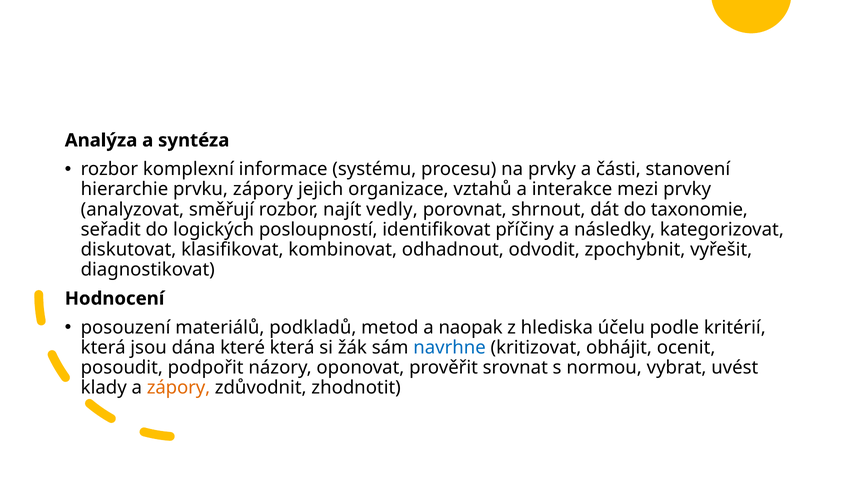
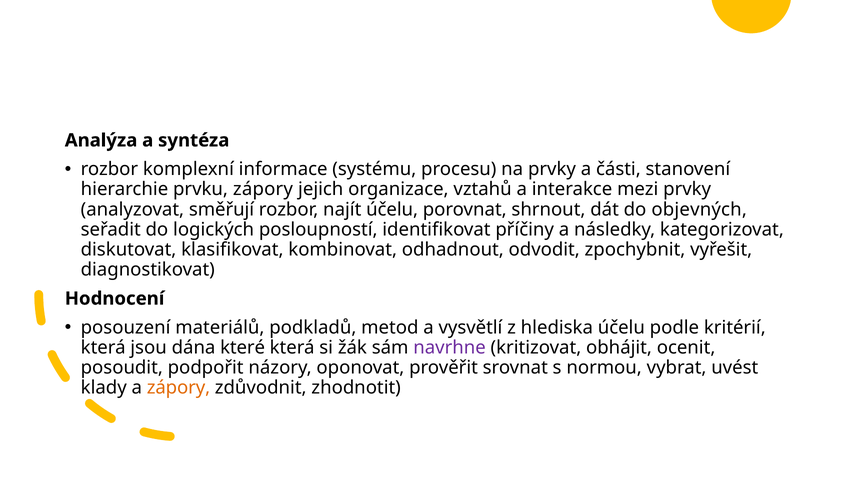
najít vedly: vedly -> účelu
taxonomie: taxonomie -> objevných
naopak: naopak -> vysvětlí
navrhne colour: blue -> purple
